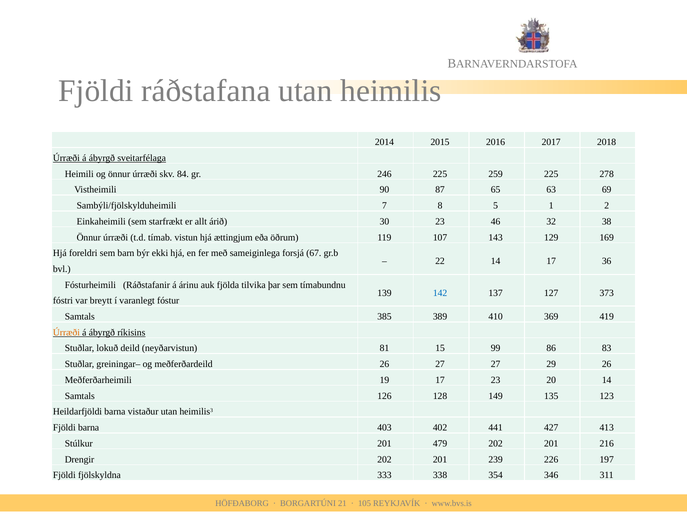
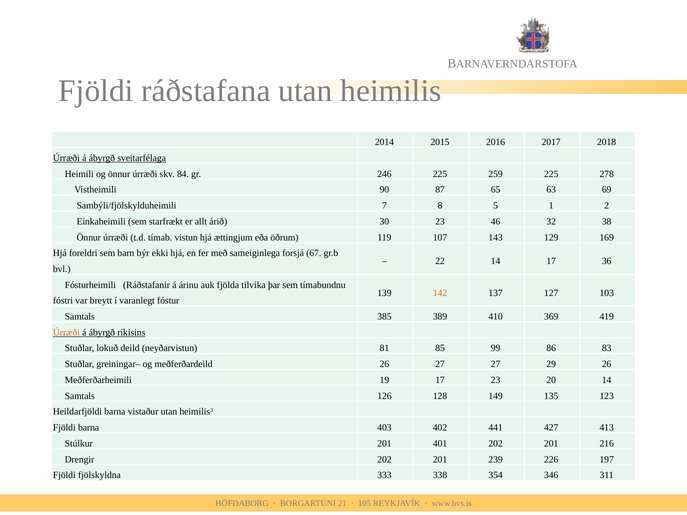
142 colour: blue -> orange
373: 373 -> 103
15: 15 -> 85
479: 479 -> 401
